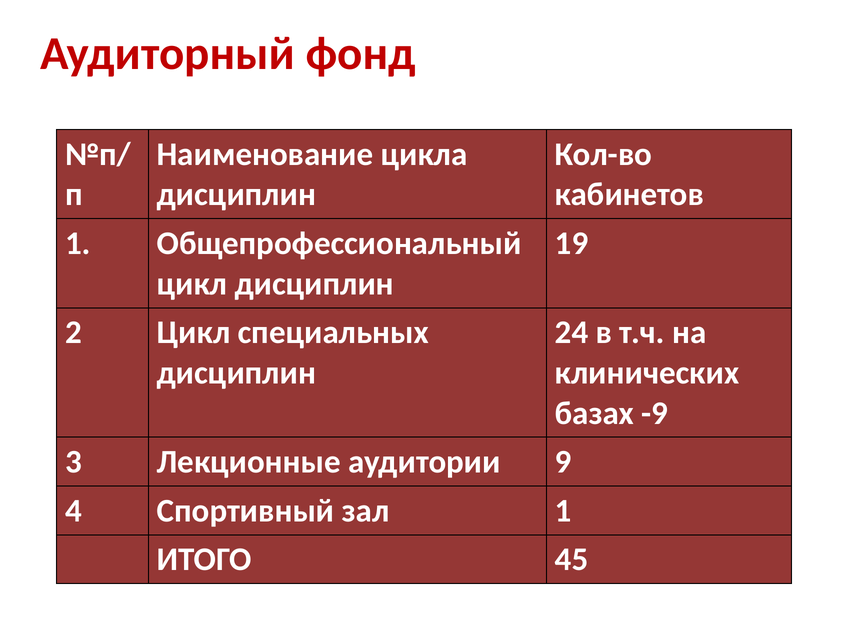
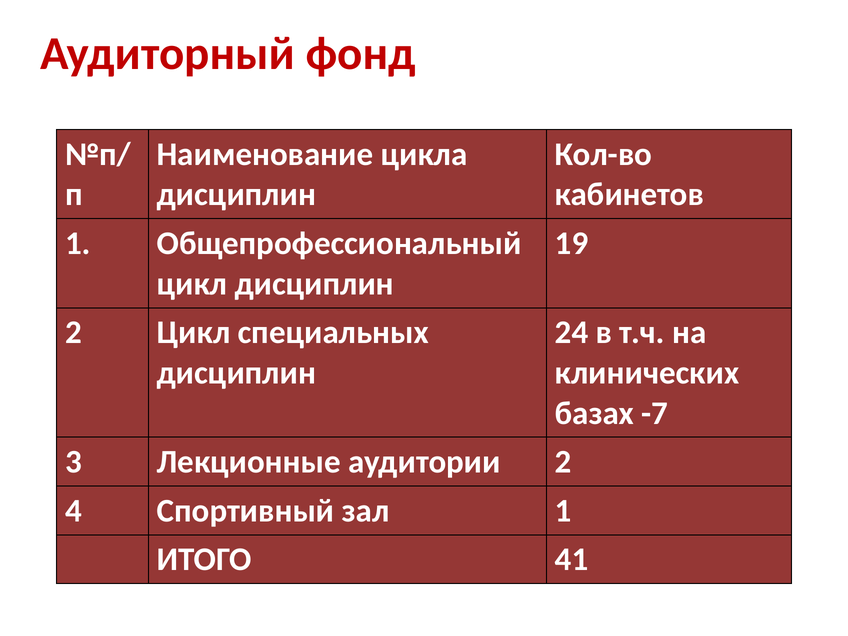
-9: -9 -> -7
аудитории 9: 9 -> 2
45: 45 -> 41
